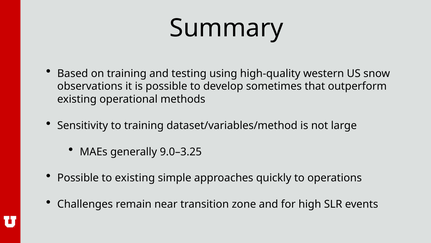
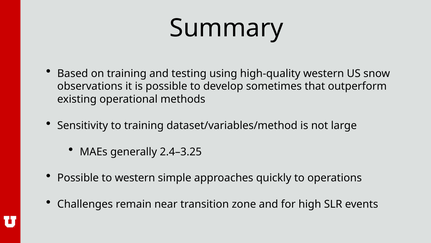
9.0–3.25: 9.0–3.25 -> 2.4–3.25
to existing: existing -> western
